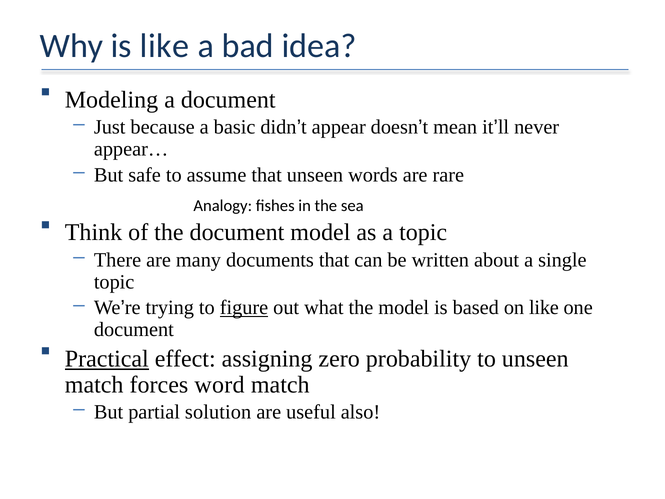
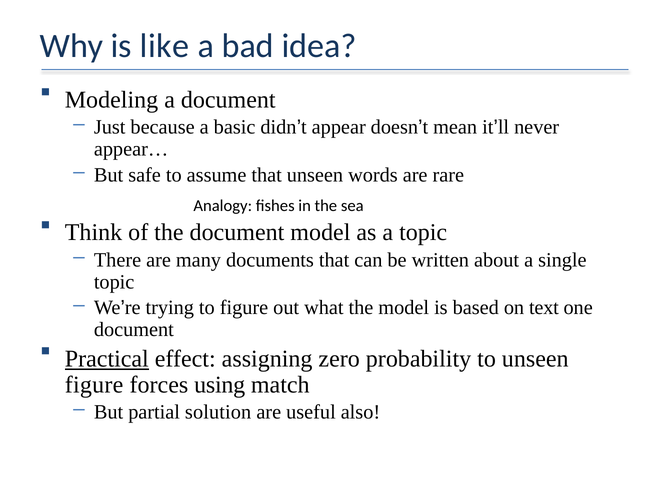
figure at (244, 308) underline: present -> none
on like: like -> text
match at (94, 385): match -> figure
word: word -> using
